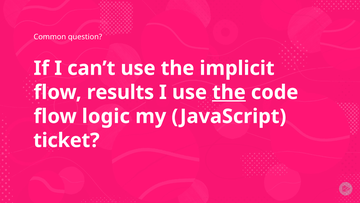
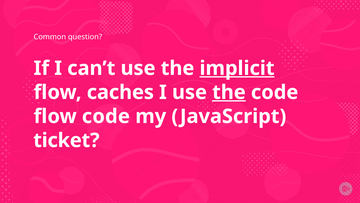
implicit underline: none -> present
results: results -> caches
flow logic: logic -> code
